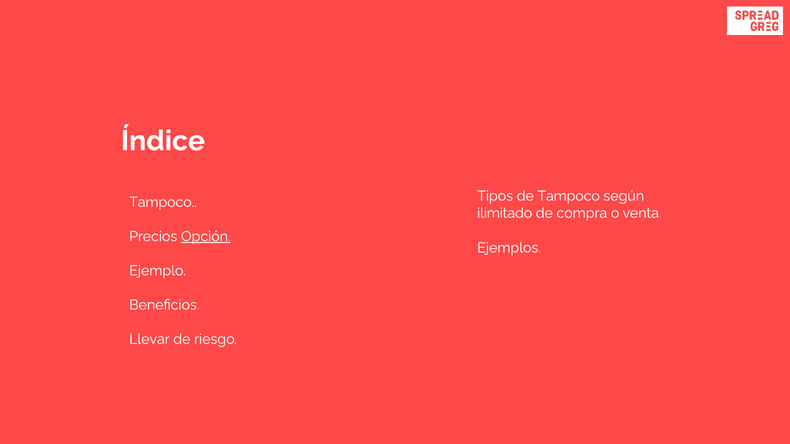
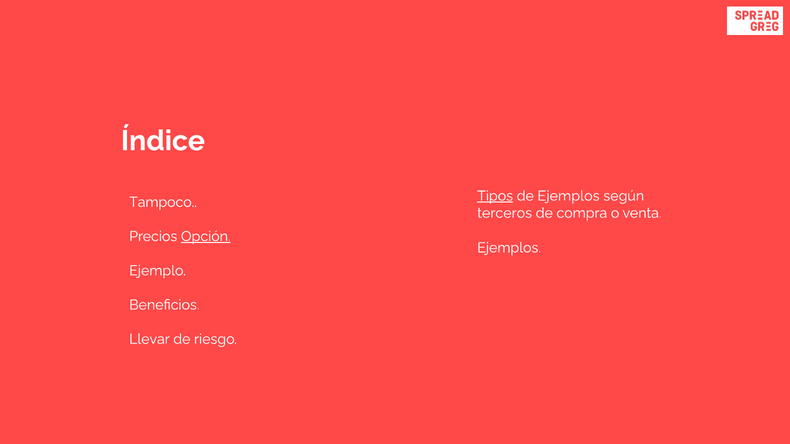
Tipos underline: none -> present
de Tampoco: Tampoco -> Ejemplos
ilimitado: ilimitado -> terceros
